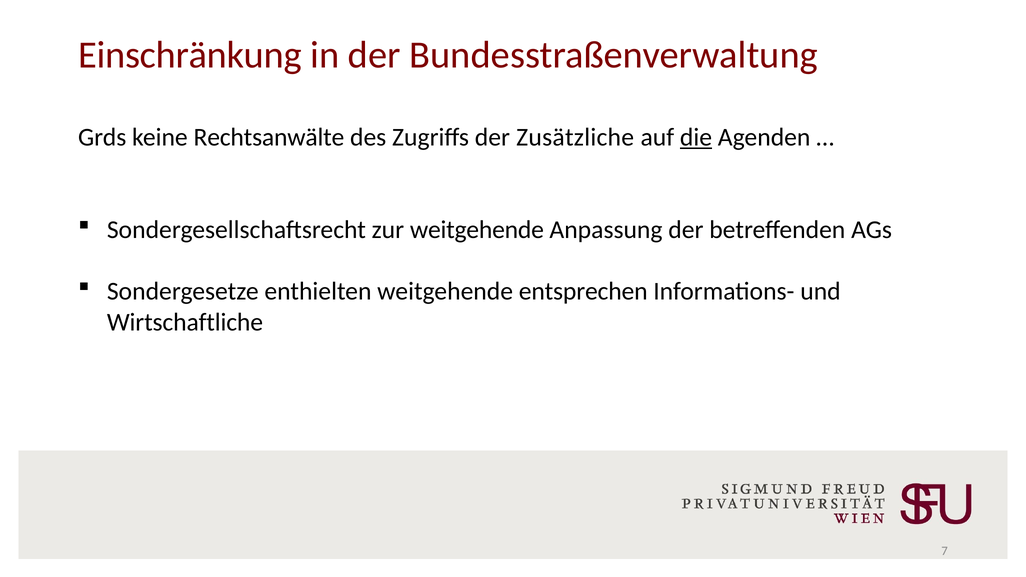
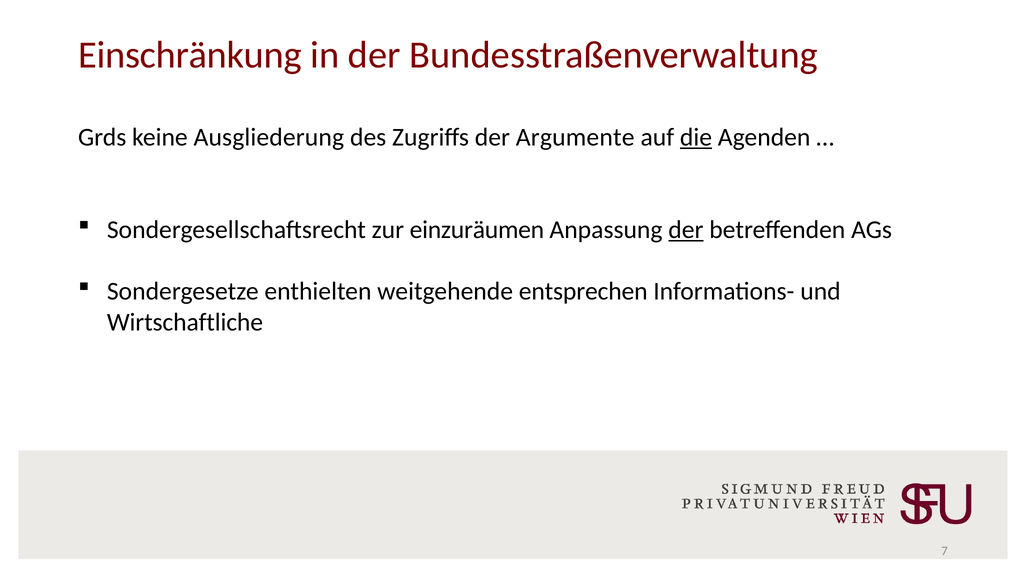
Rechtsanwälte: Rechtsanwälte -> Ausgliederung
Zusätzliche: Zusätzliche -> Argumente
zur weitgehende: weitgehende -> einzuräumen
der at (686, 230) underline: none -> present
